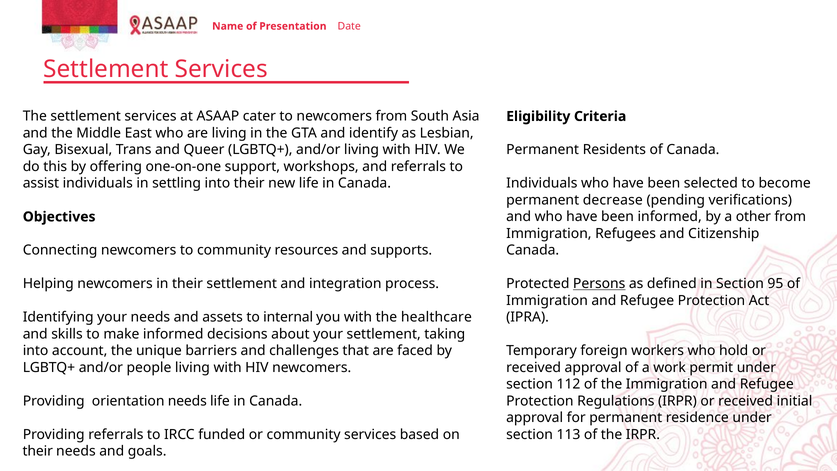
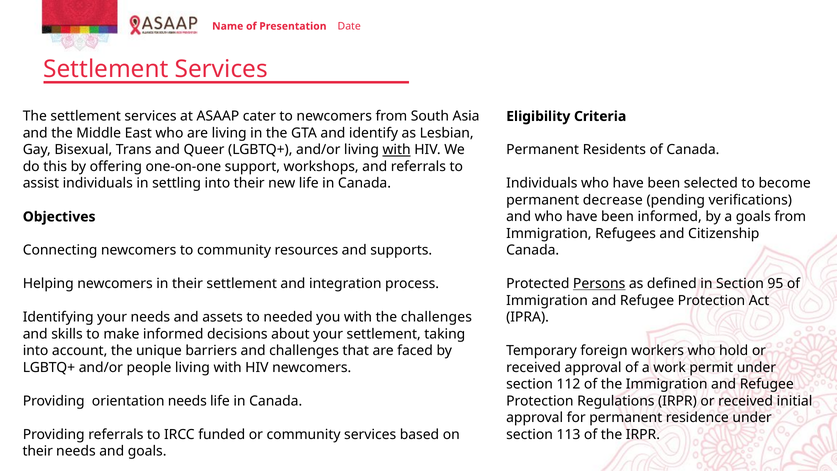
with at (397, 150) underline: none -> present
a other: other -> goals
internal: internal -> needed
the healthcare: healthcare -> challenges
